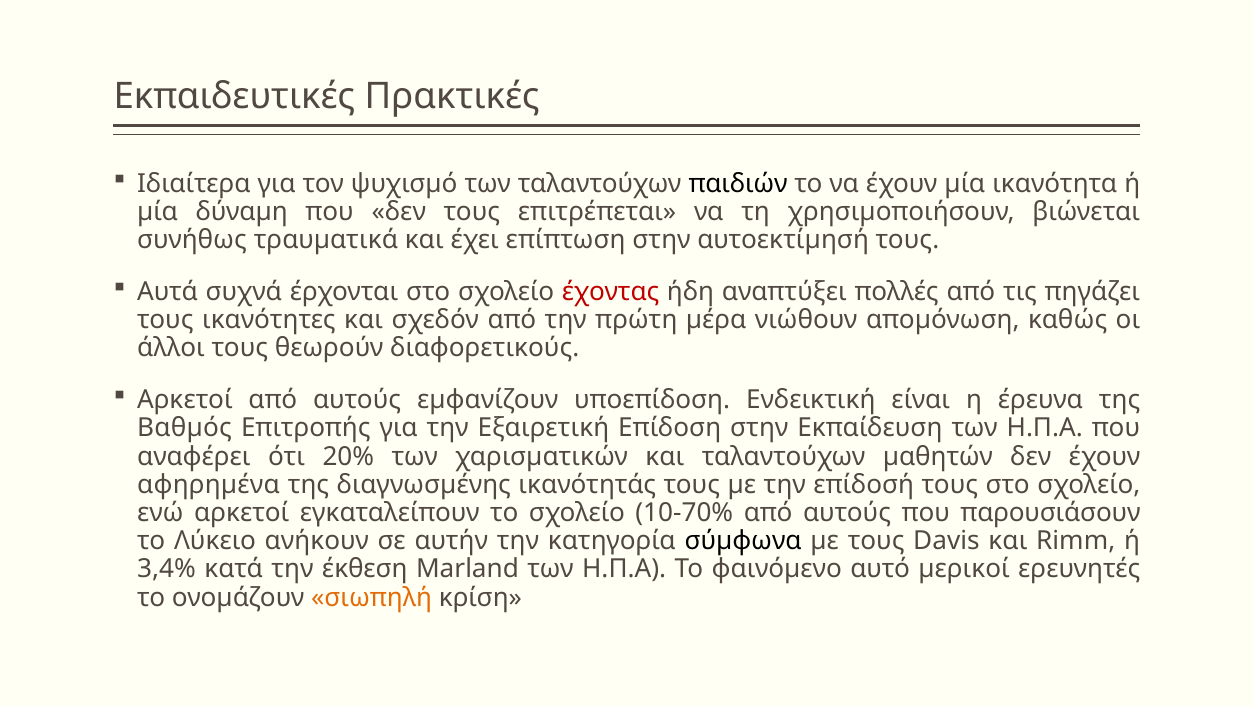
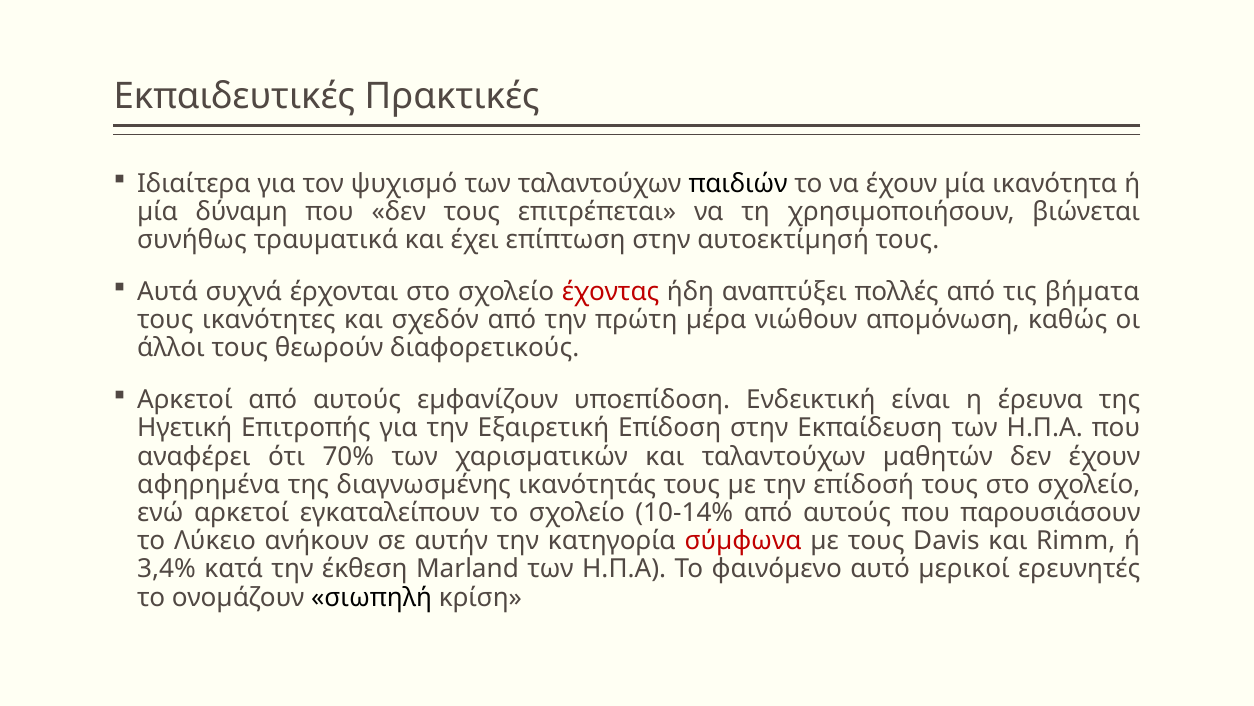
πηγάζει: πηγάζει -> βήµατα
Βαθµός: Βαθµός -> Ηγετική
20%: 20% -> 70%
10-70%: 10-70% -> 10-14%
σύµφωνα colour: black -> red
σιωπηλή colour: orange -> black
